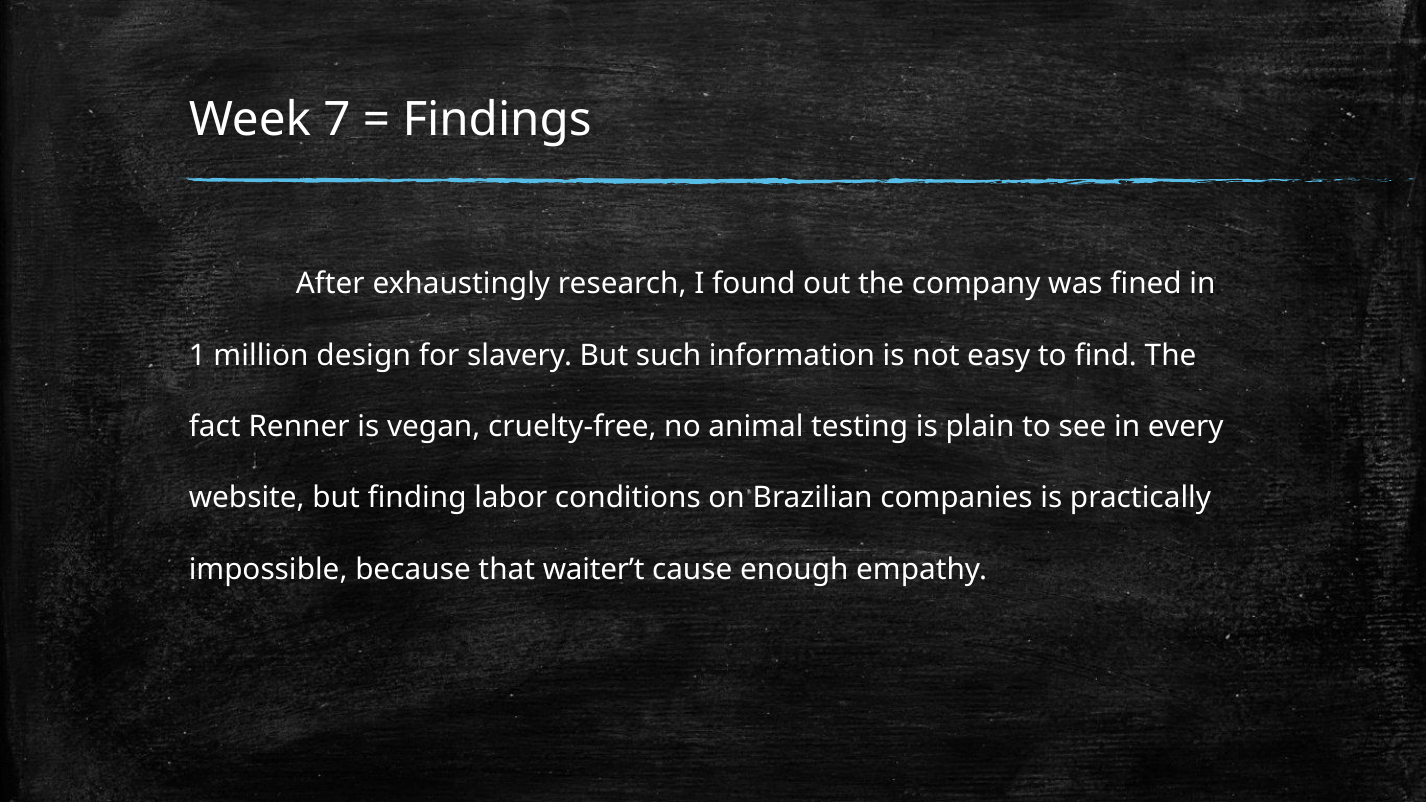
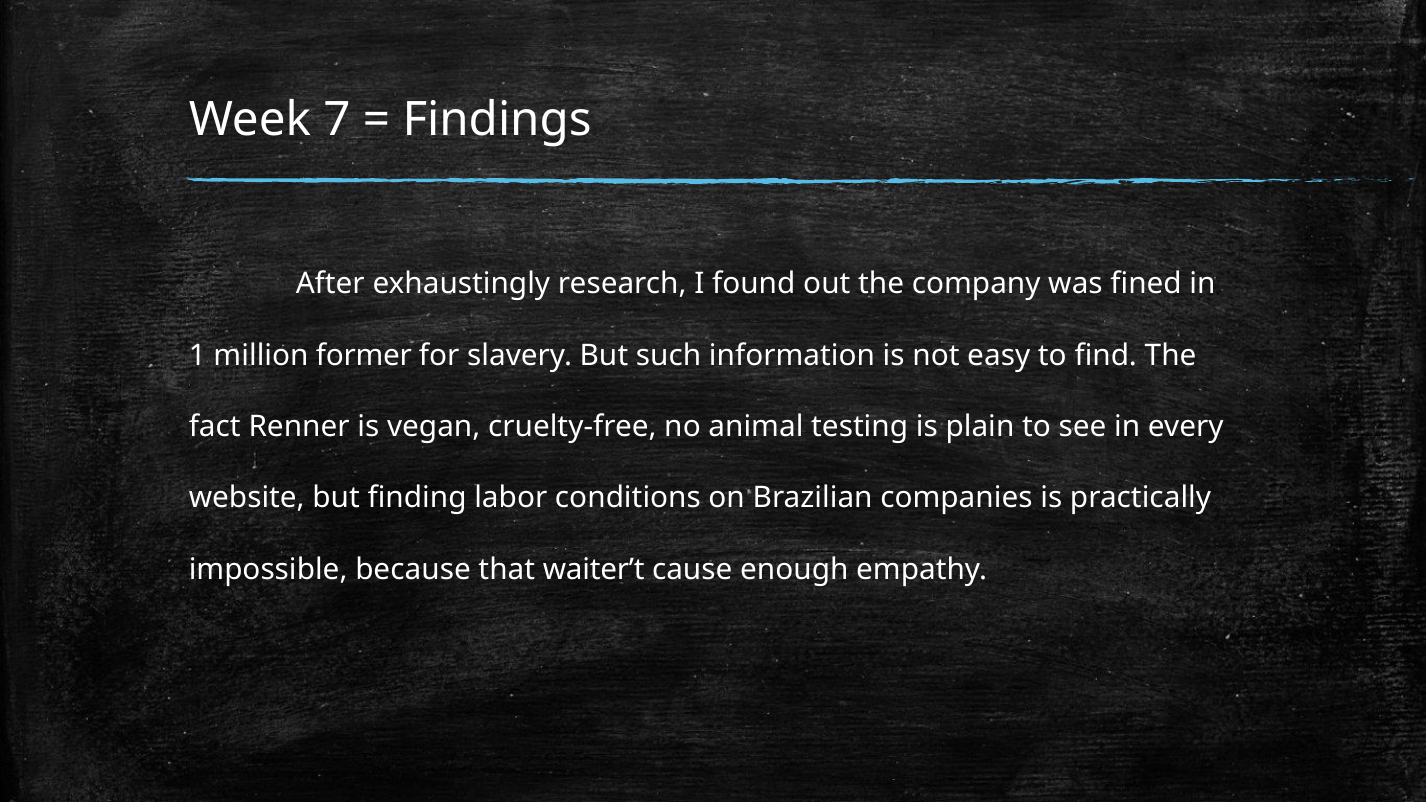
design: design -> former
